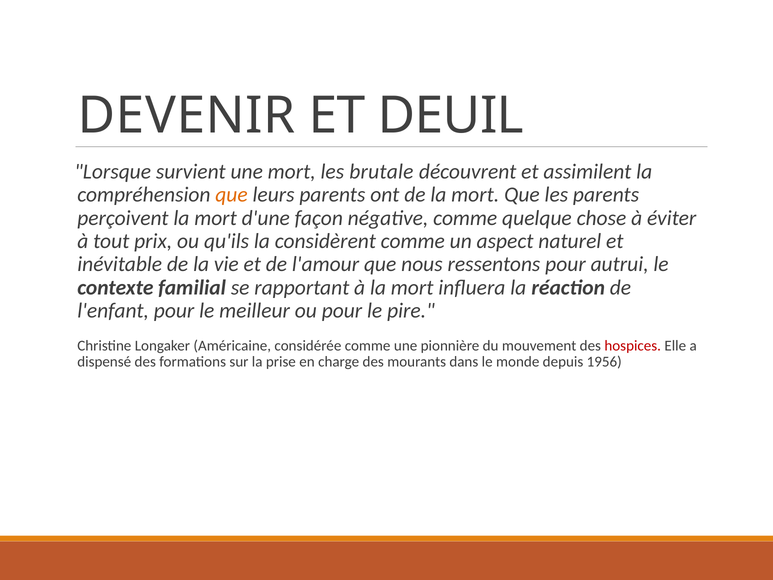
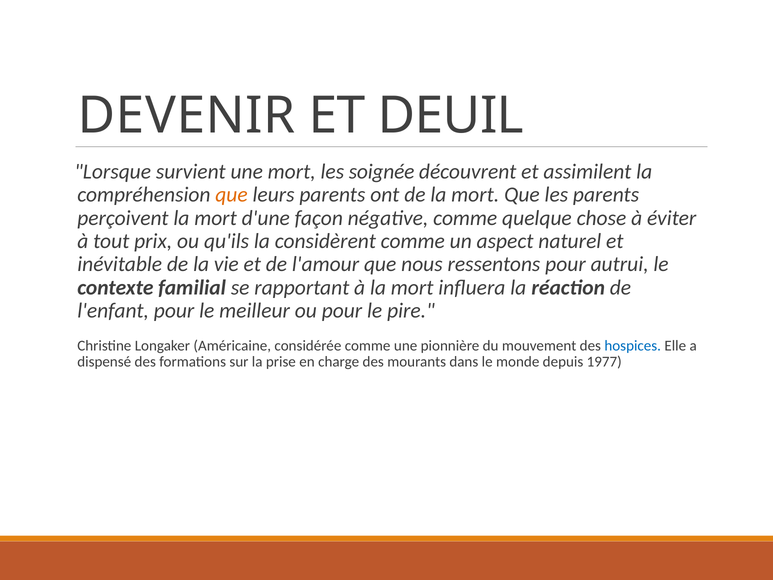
brutale: brutale -> soignée
hospices colour: red -> blue
1956: 1956 -> 1977
